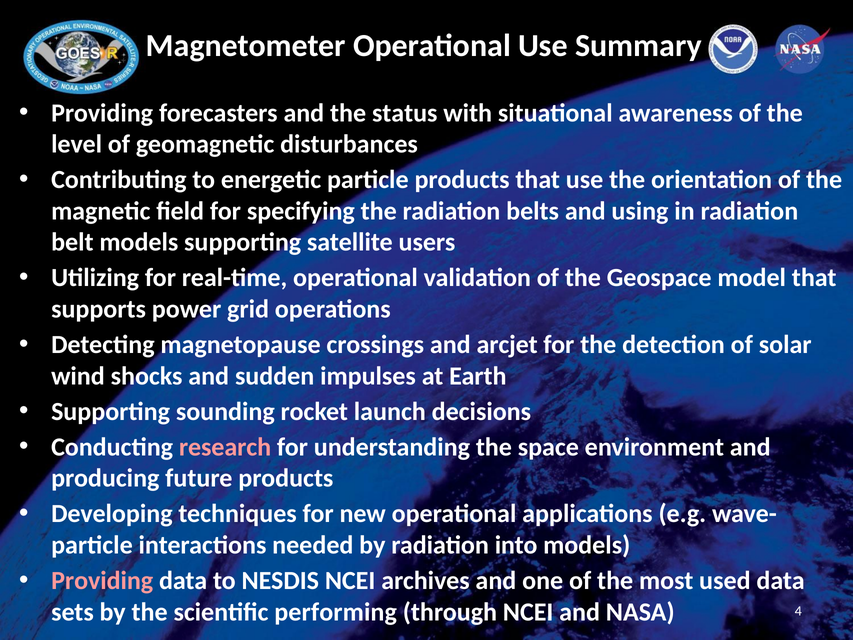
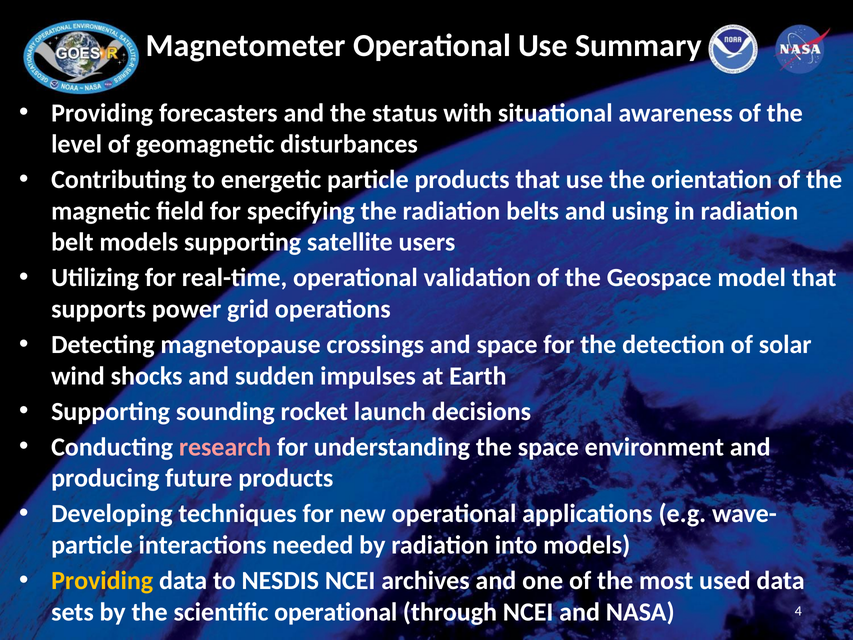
and arcjet: arcjet -> space
Providing at (102, 580) colour: pink -> yellow
scientific performing: performing -> operational
